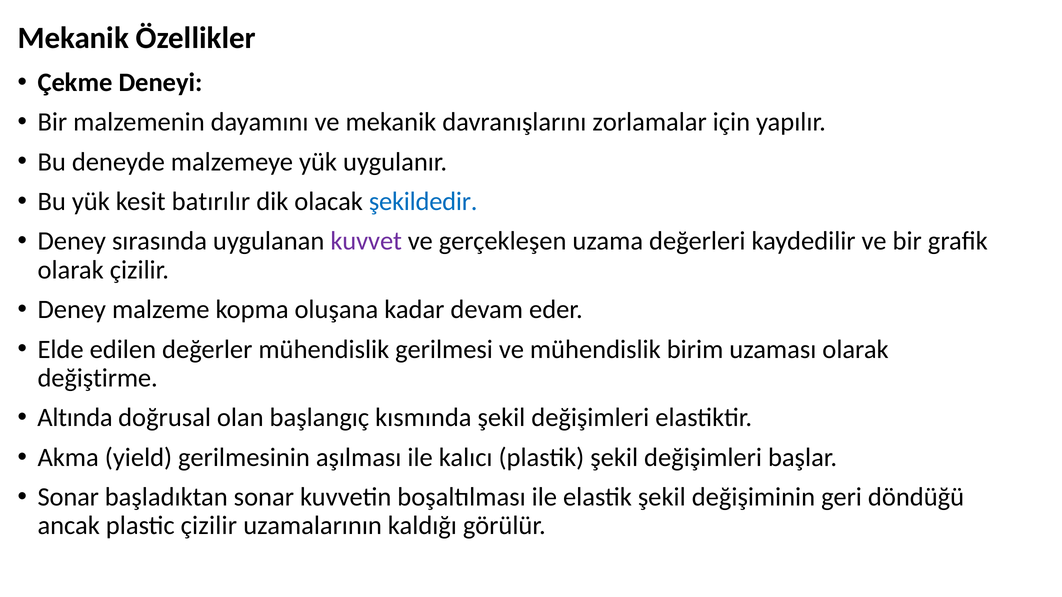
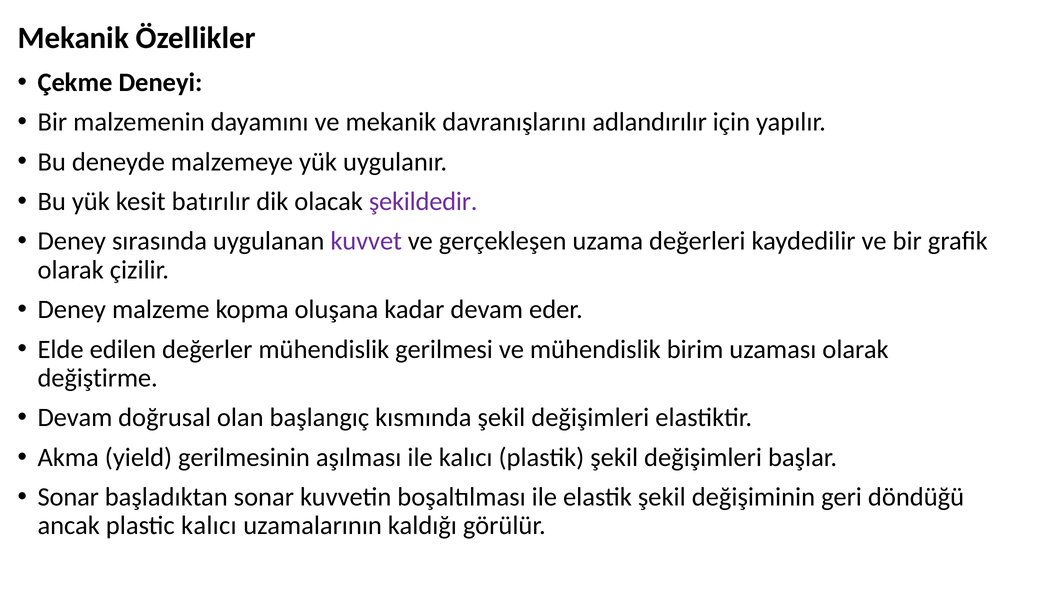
zorlamalar: zorlamalar -> adlandırılır
şekildedir colour: blue -> purple
Altında at (75, 418): Altında -> Devam
plastic çizilir: çizilir -> kalıcı
